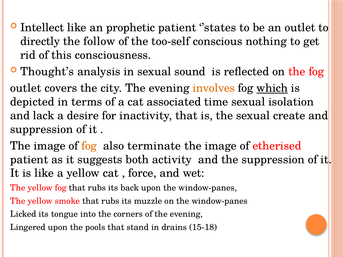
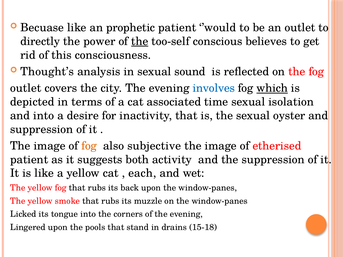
Intellect: Intellect -> Becuase
’states: ’states -> ’would
follow: follow -> power
the at (140, 41) underline: none -> present
nothing: nothing -> believes
involves colour: orange -> blue
and lack: lack -> into
create: create -> oyster
terminate: terminate -> subjective
force: force -> each
